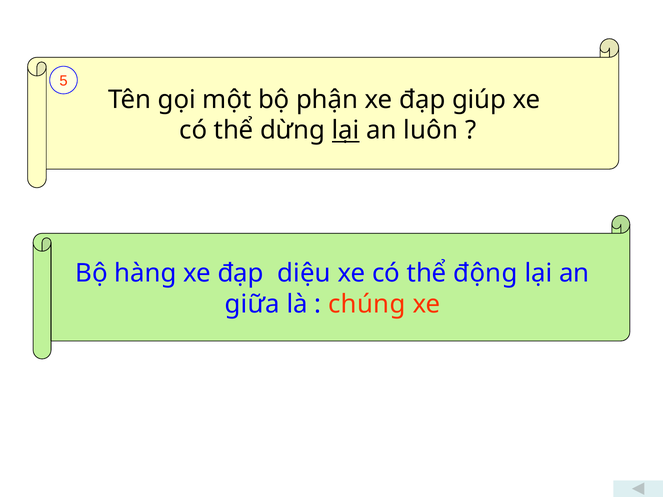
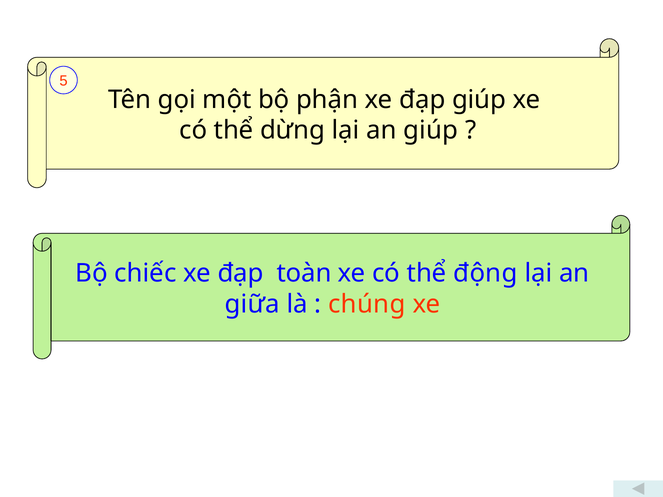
lại at (346, 131) underline: present -> none
an luôn: luôn -> giúp
hàng: hàng -> chiếc
diệu: diệu -> toàn
